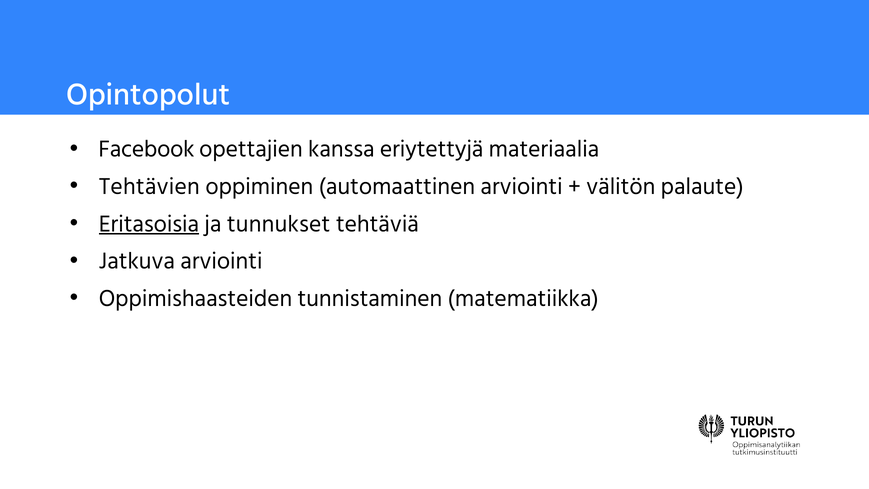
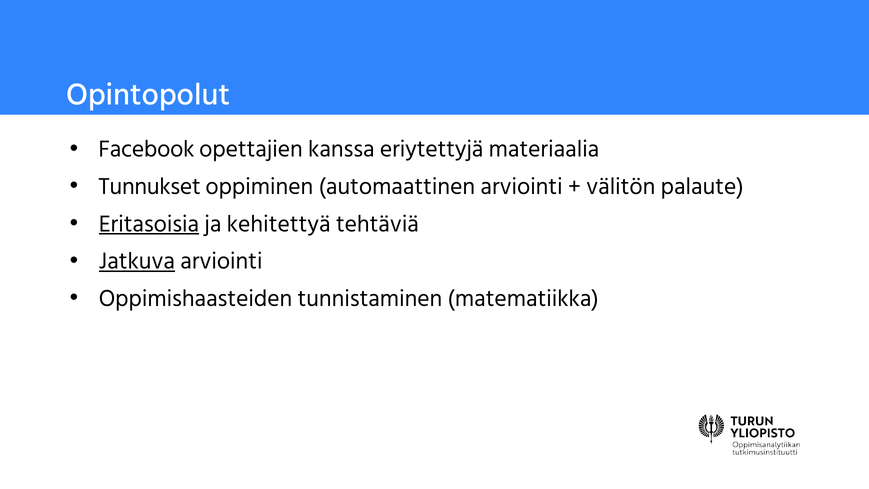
Tehtävien: Tehtävien -> Tunnukset
tunnukset: tunnukset -> kehitettyä
Jatkuva underline: none -> present
